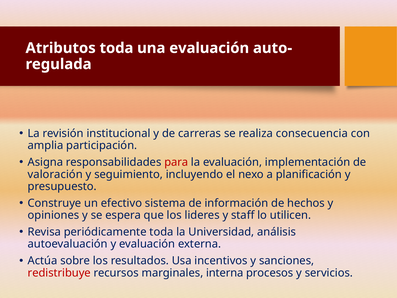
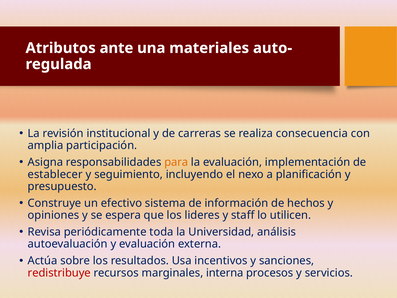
Atributos toda: toda -> ante
una evaluación: evaluación -> materiales
para colour: red -> orange
valoración: valoración -> establecer
